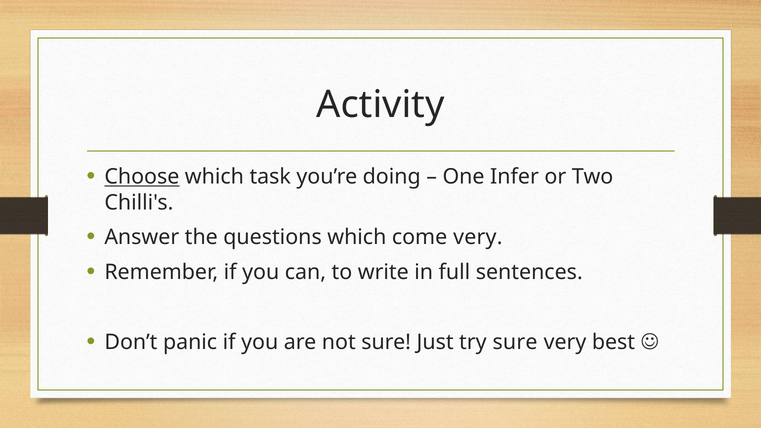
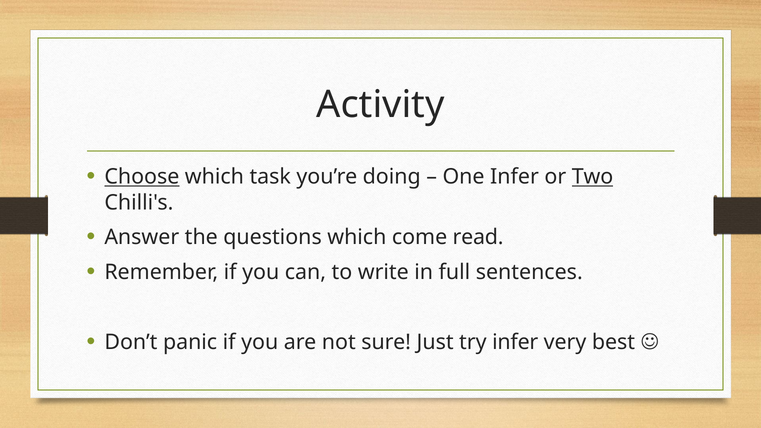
Two underline: none -> present
come very: very -> read
try sure: sure -> infer
